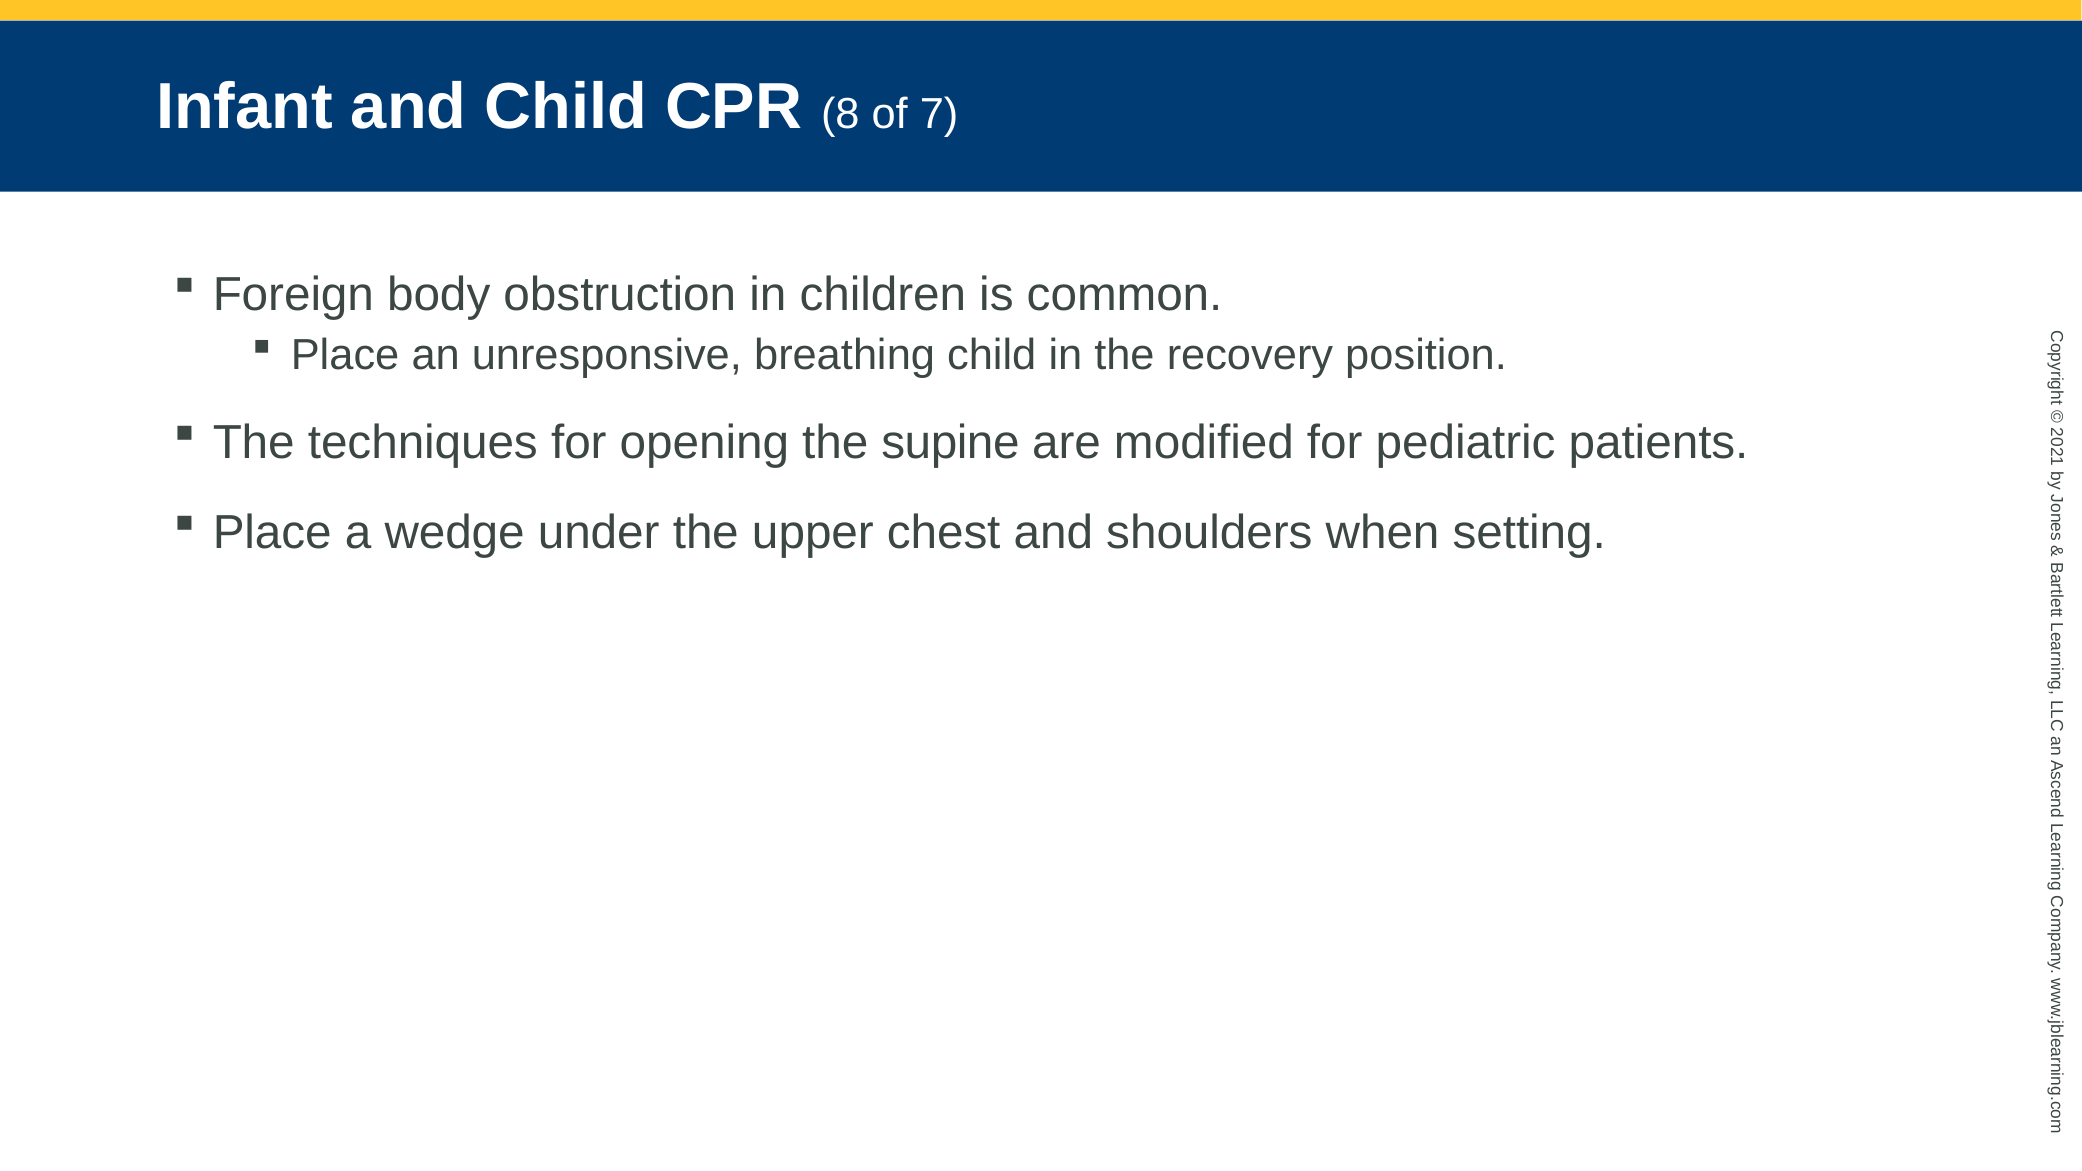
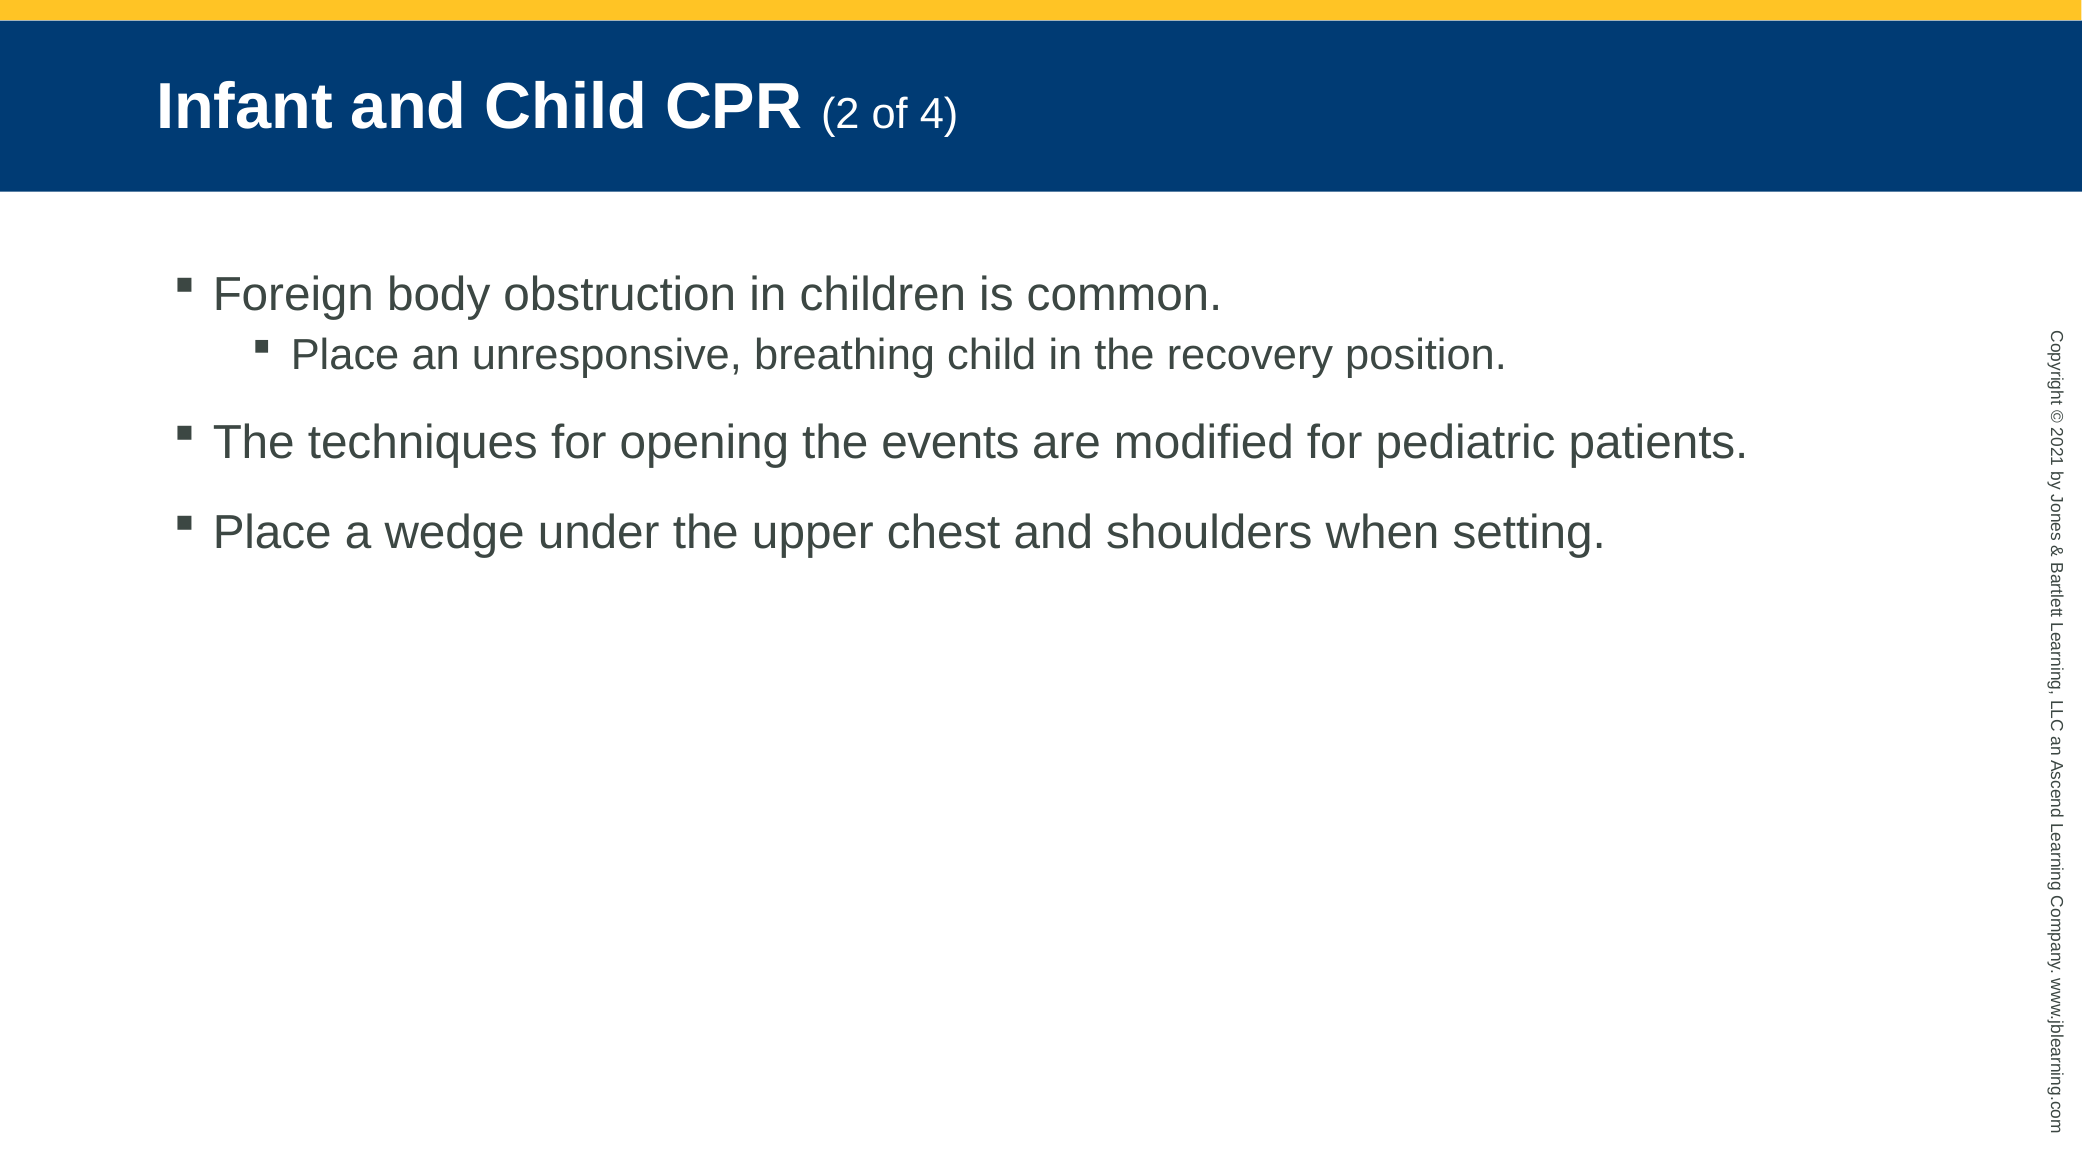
CPR 8: 8 -> 2
7: 7 -> 4
supine: supine -> events
